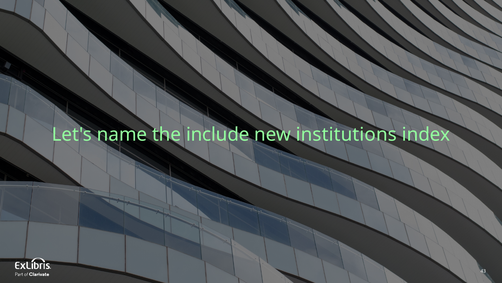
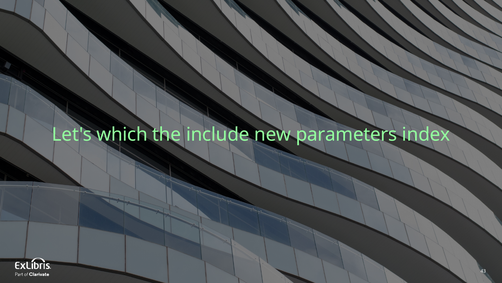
name: name -> which
institutions: institutions -> parameters
